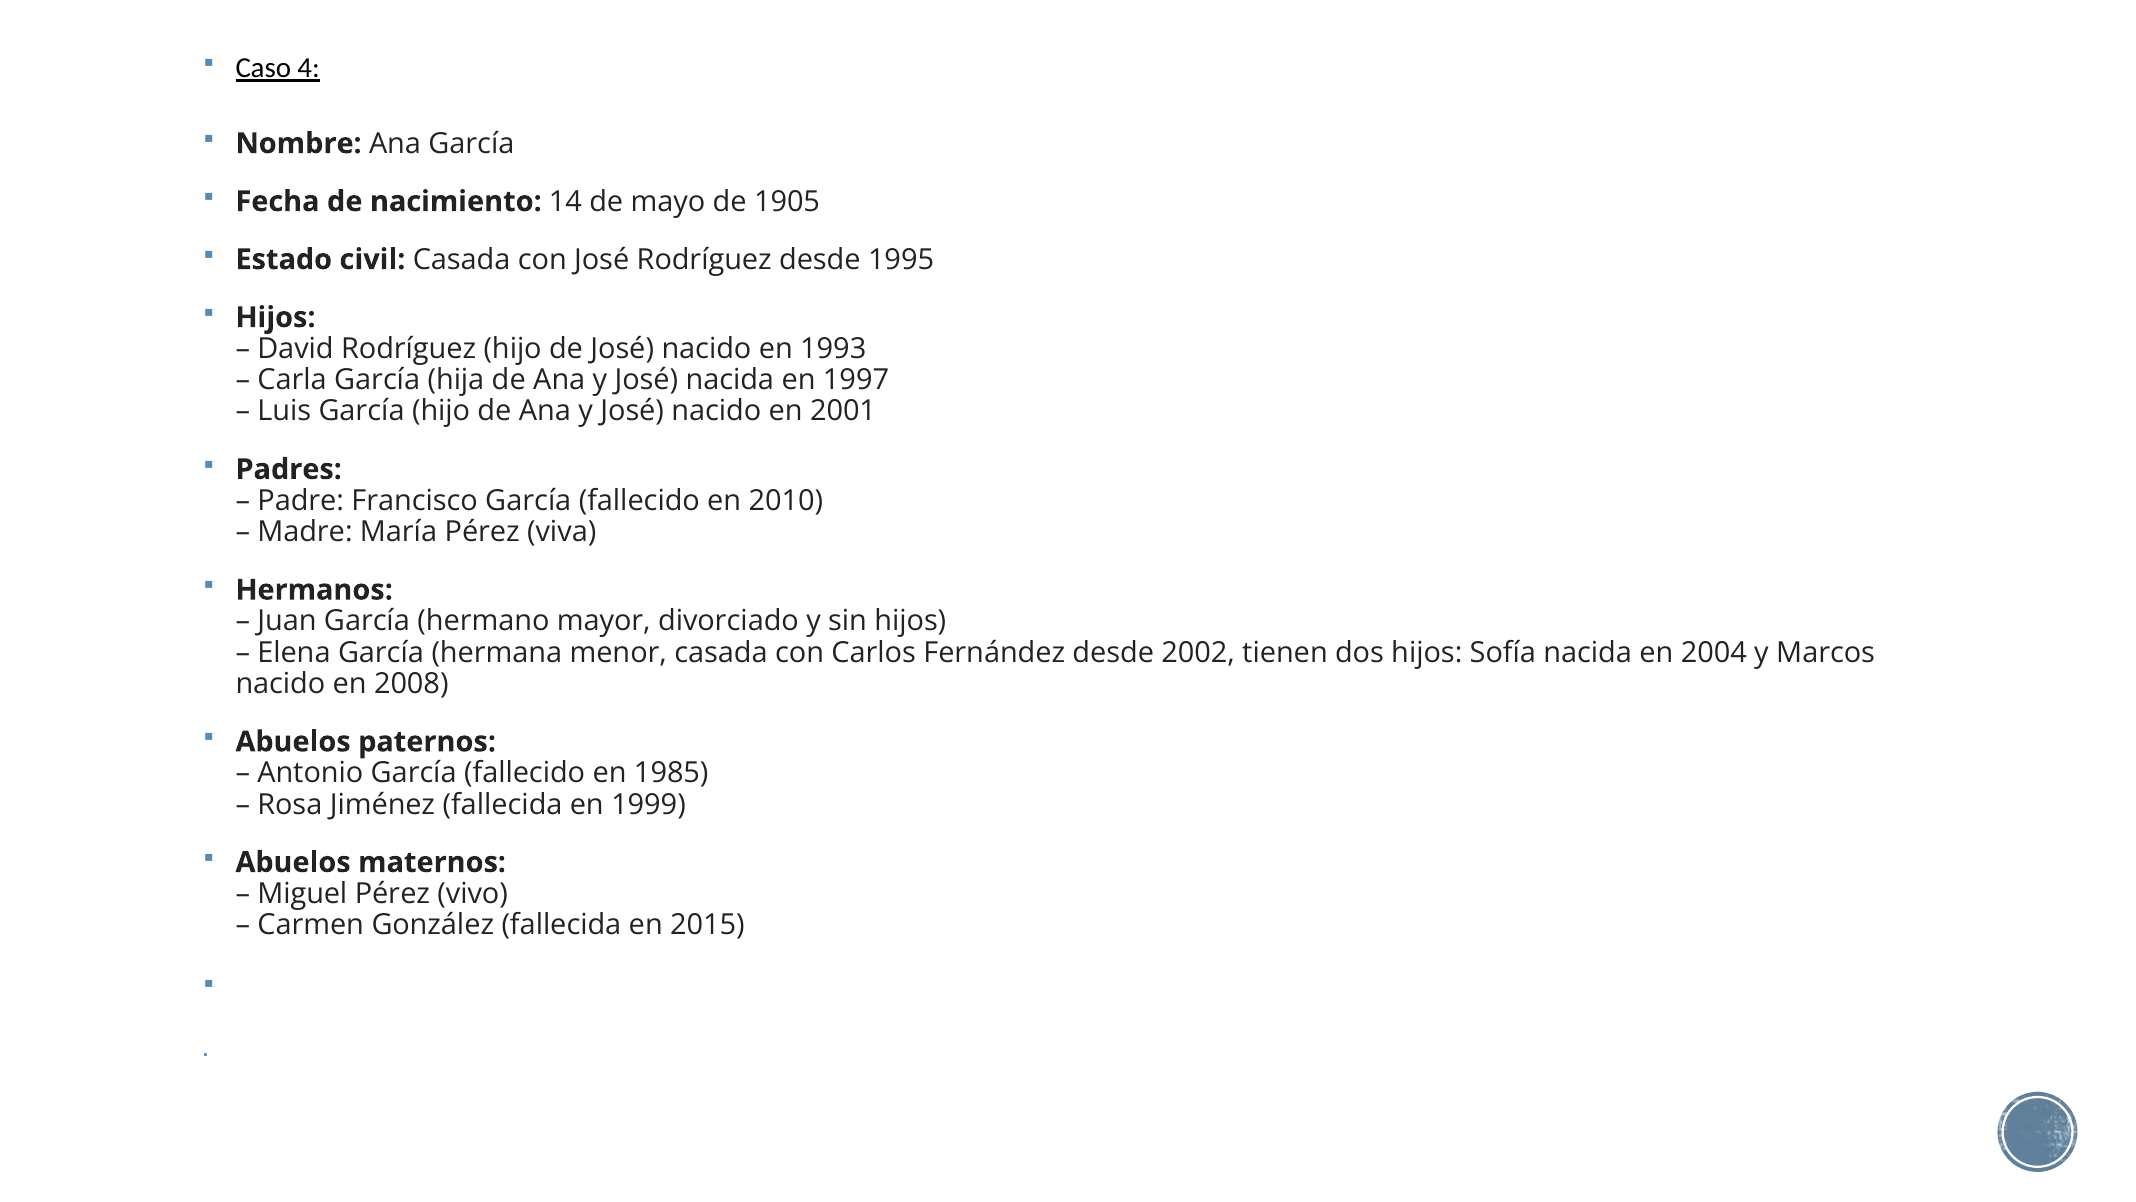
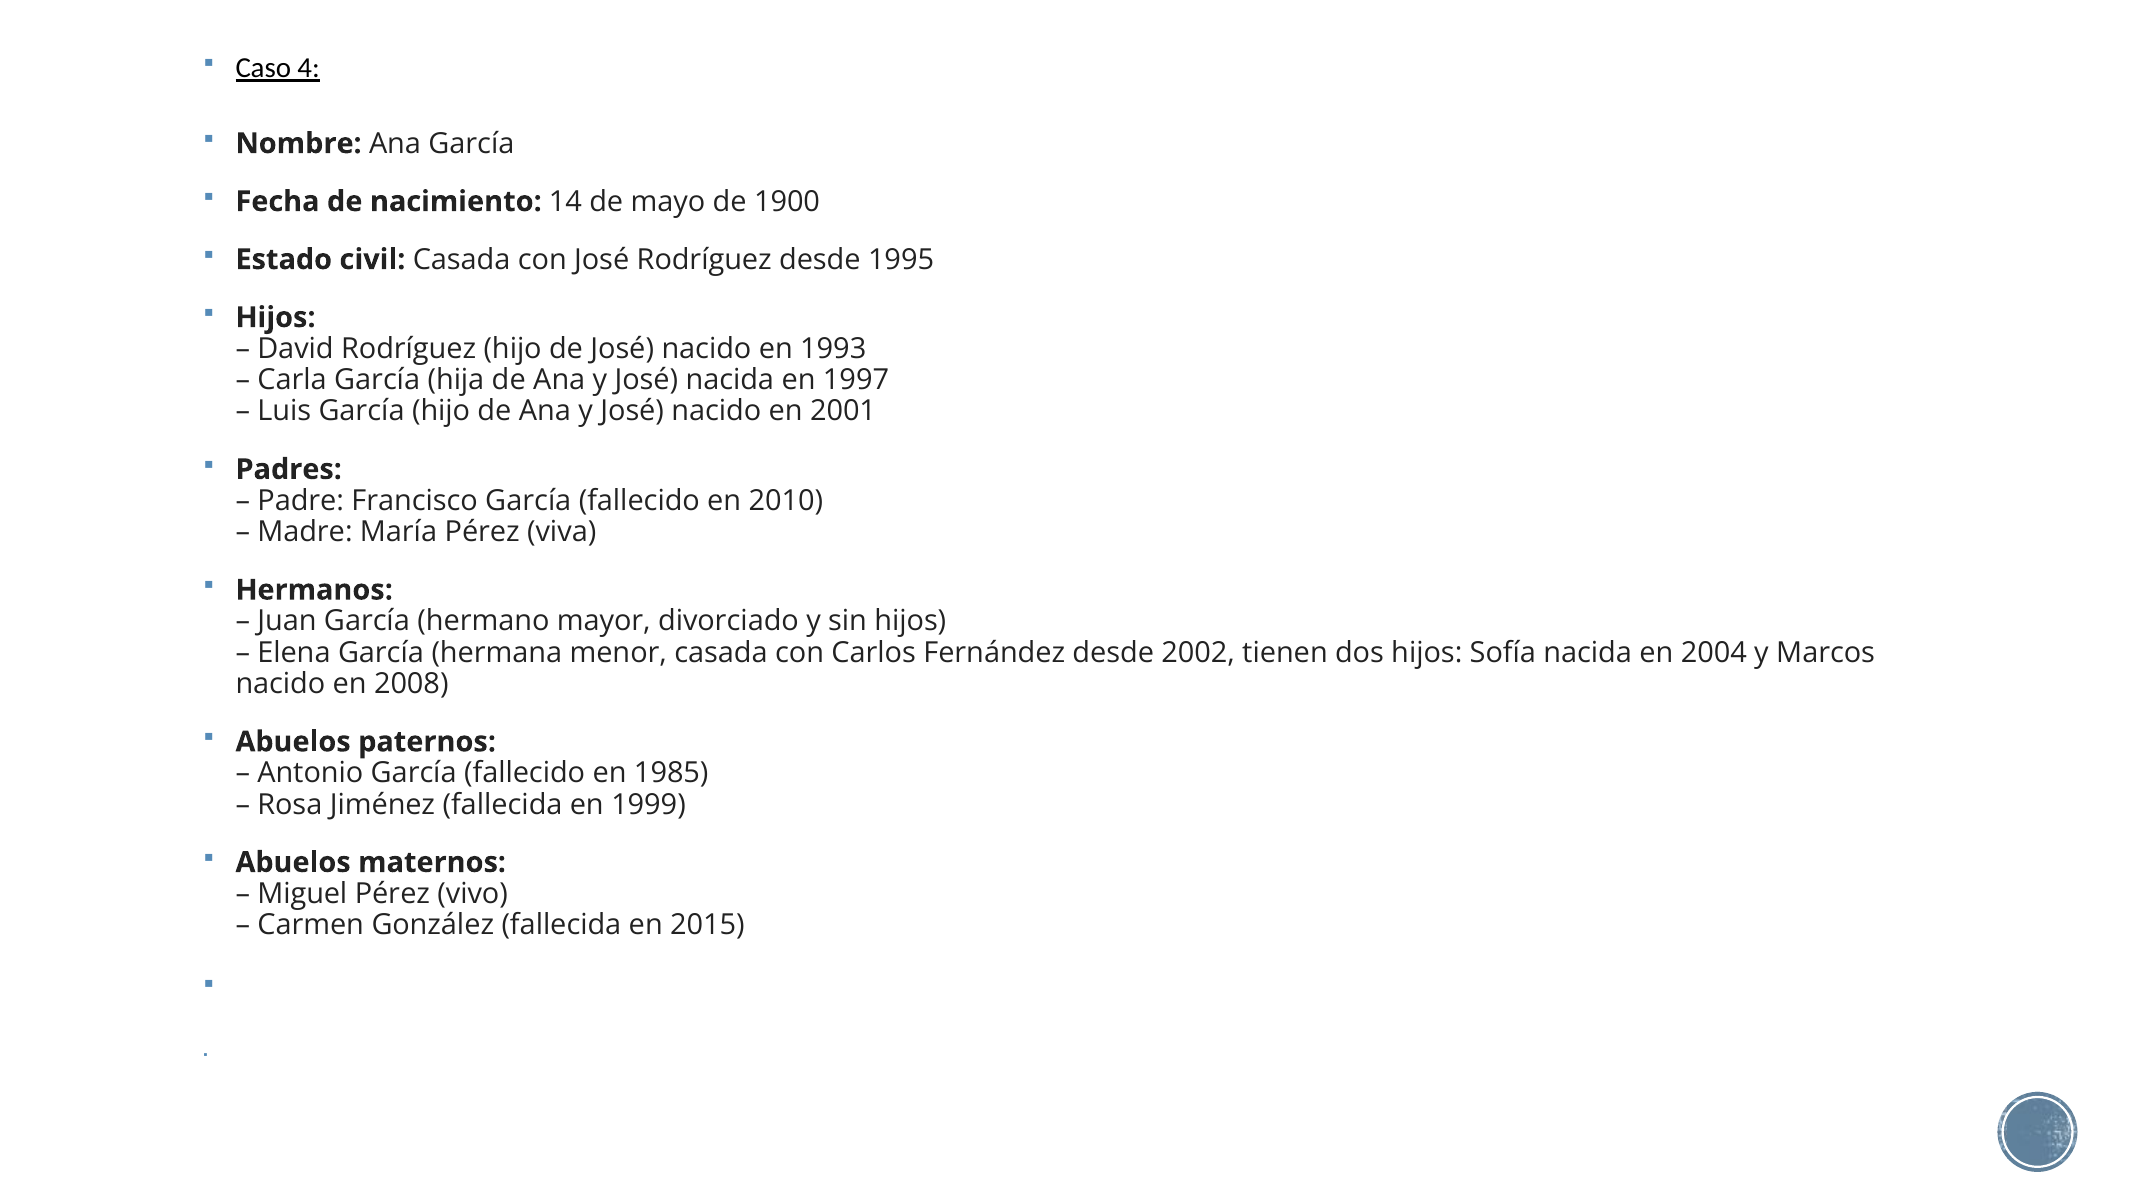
1905: 1905 -> 1900
